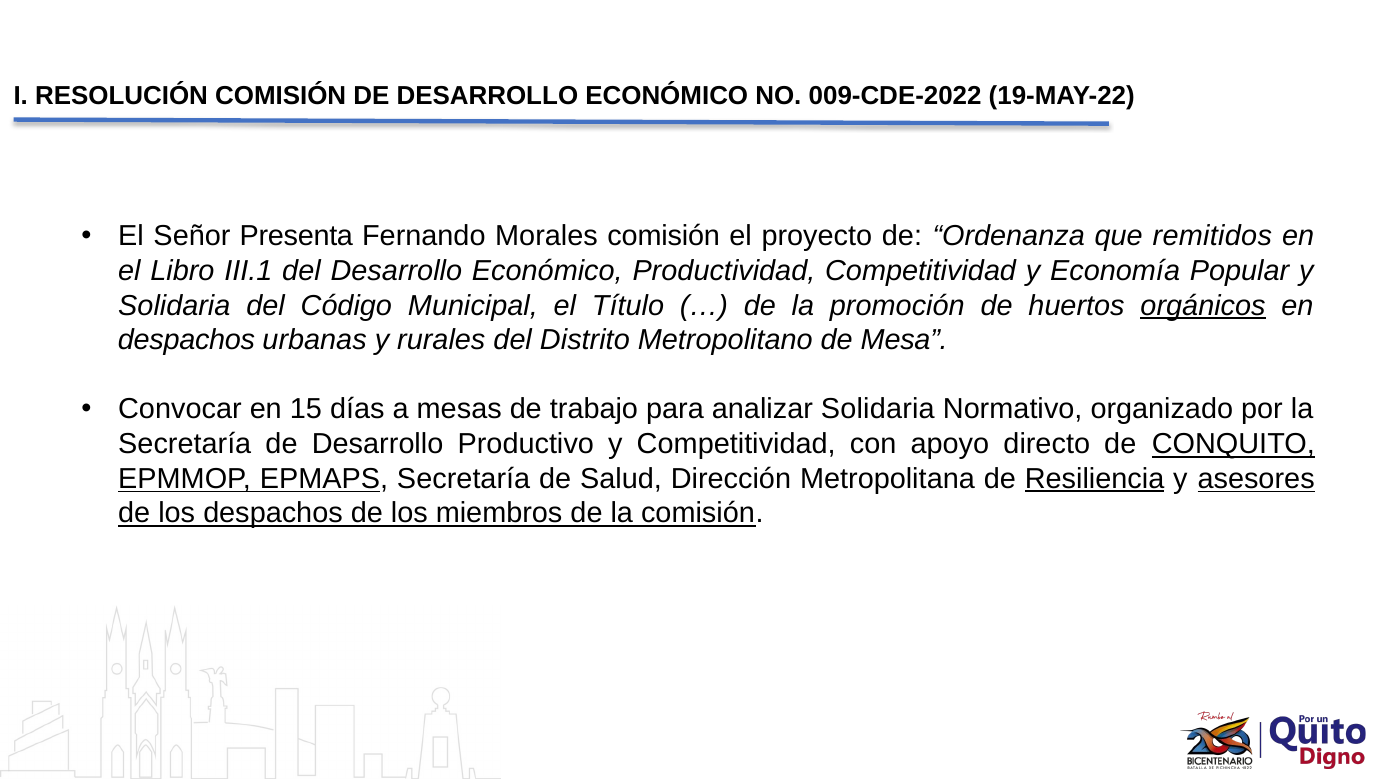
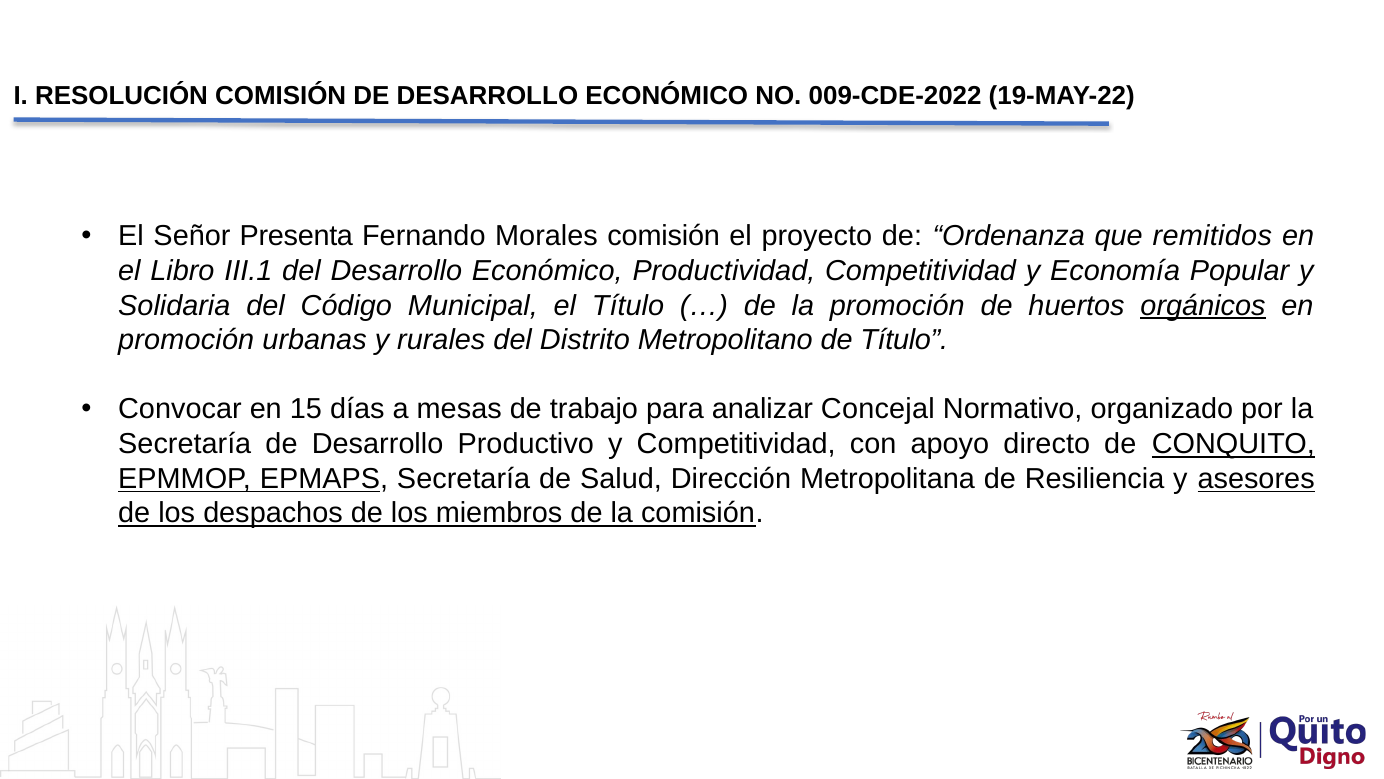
despachos at (186, 340): despachos -> promoción
de Mesa: Mesa -> Título
analizar Solidaria: Solidaria -> Concejal
Resiliencia underline: present -> none
